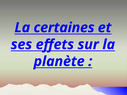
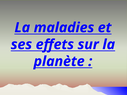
certaines: certaines -> maladies
